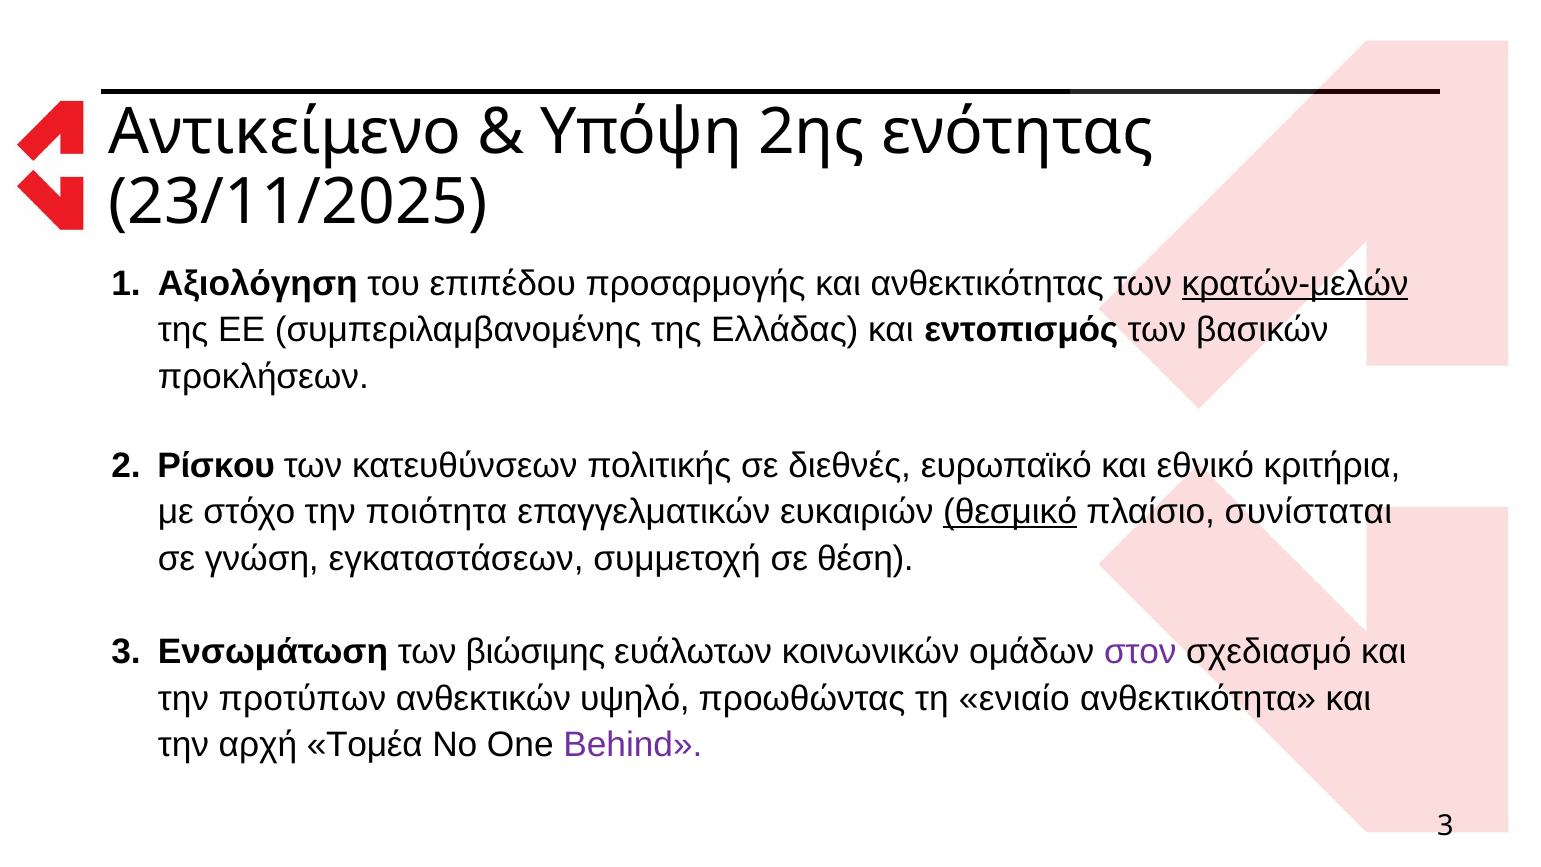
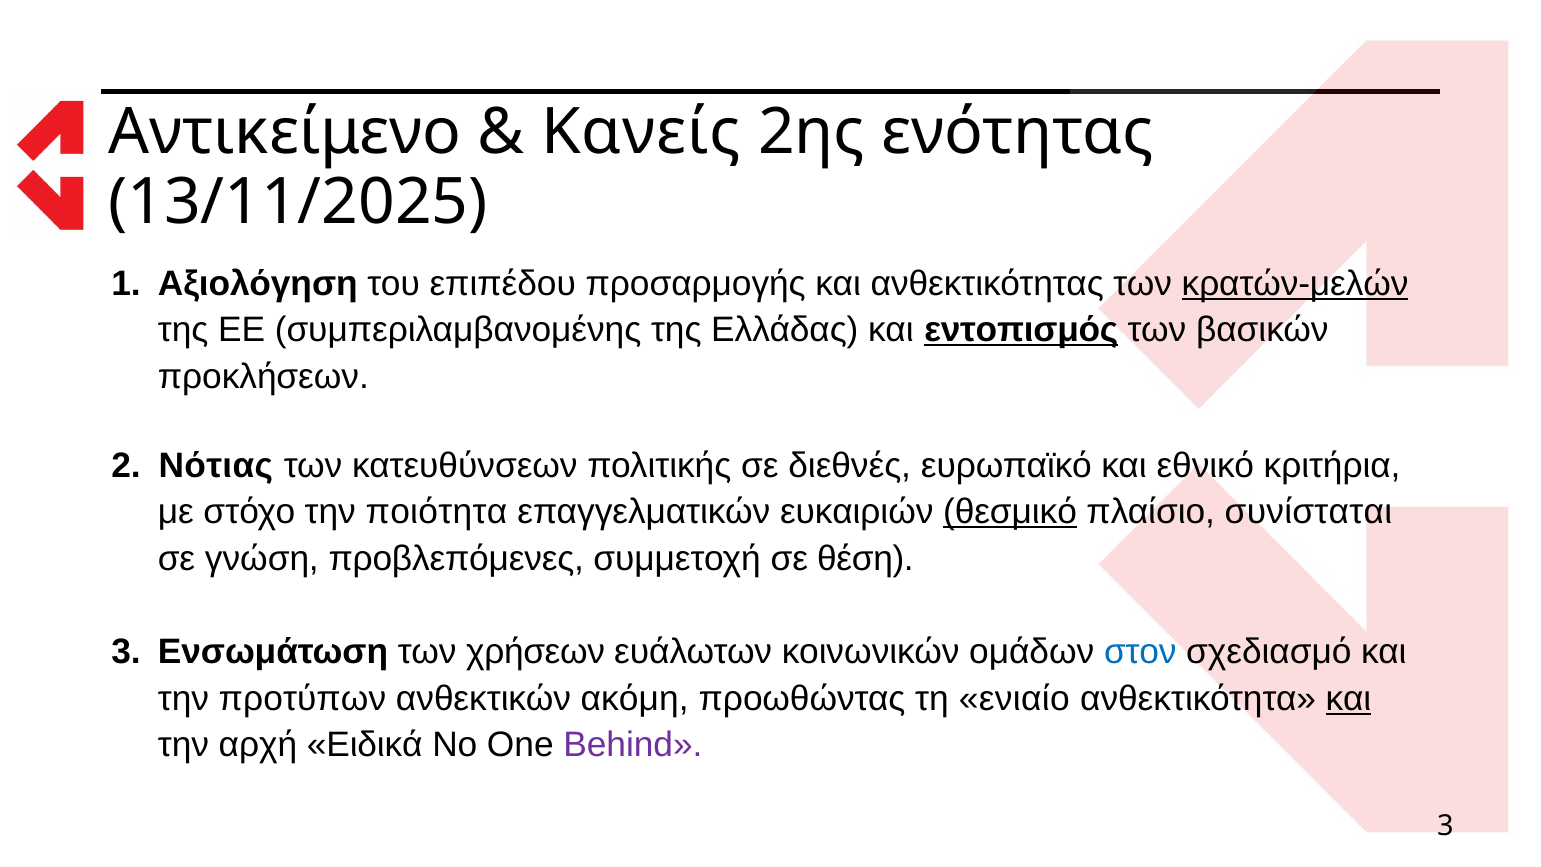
Υπόψη: Υπόψη -> Κανείς
23/11/2025: 23/11/2025 -> 13/11/2025
εντοπισμός underline: none -> present
Ρίσκου: Ρίσκου -> Νότιας
εγκαταστάσεων: εγκαταστάσεων -> προβλεπόμενες
βιώσιμης: βιώσιμης -> χρήσεων
στον colour: purple -> blue
υψηλό: υψηλό -> ακόμη
και at (1348, 698) underline: none -> present
Τομέα: Τομέα -> Ειδικά
